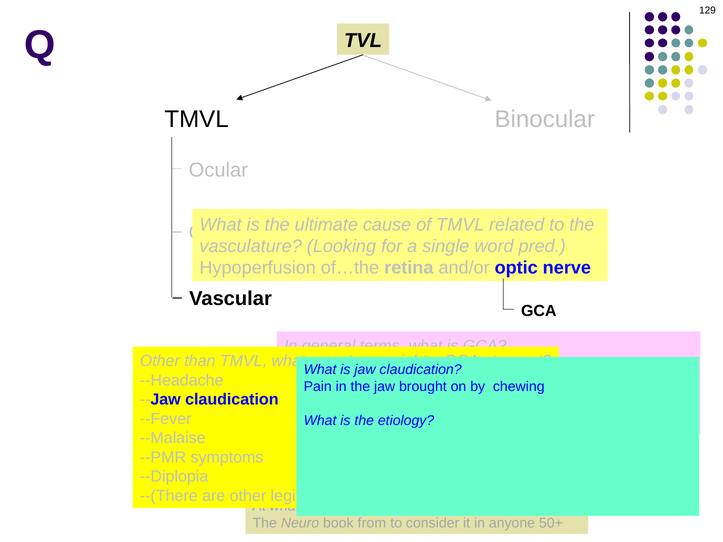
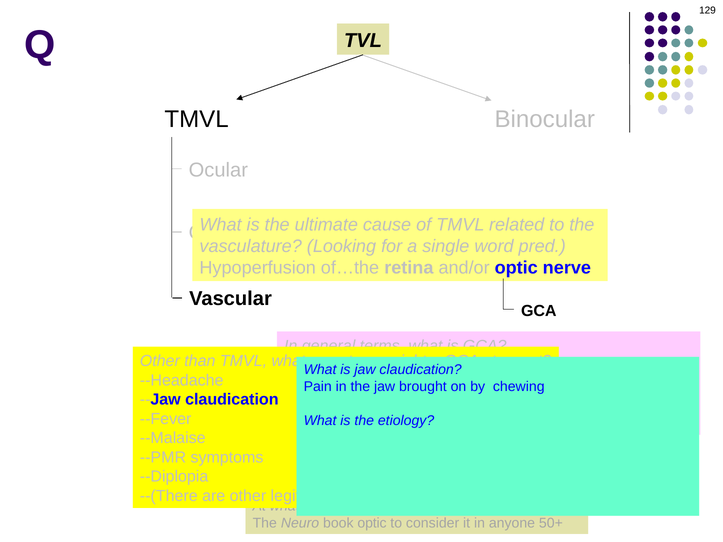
book from: from -> optic
